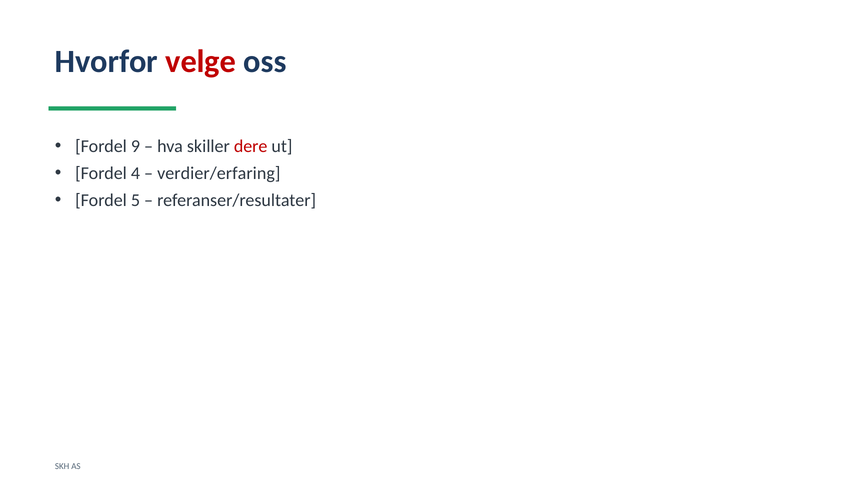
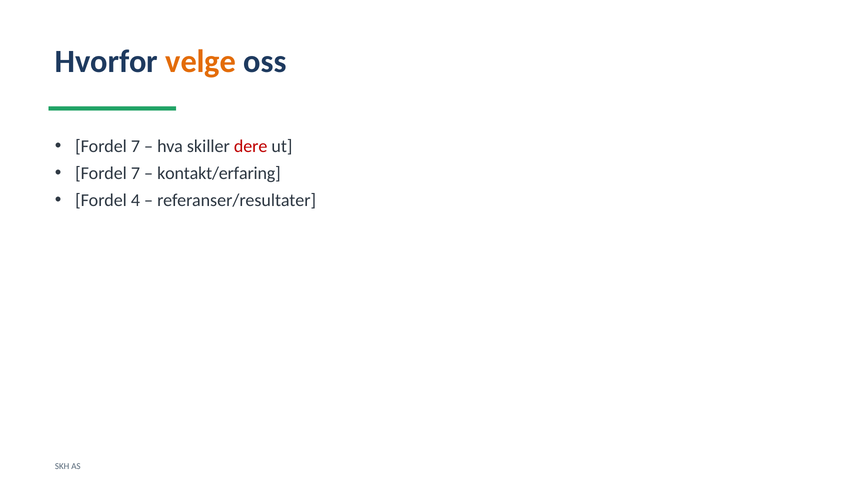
velge colour: red -> orange
9 at (135, 146): 9 -> 7
4 at (135, 173): 4 -> 7
verdier/erfaring: verdier/erfaring -> kontakt/erfaring
5: 5 -> 4
